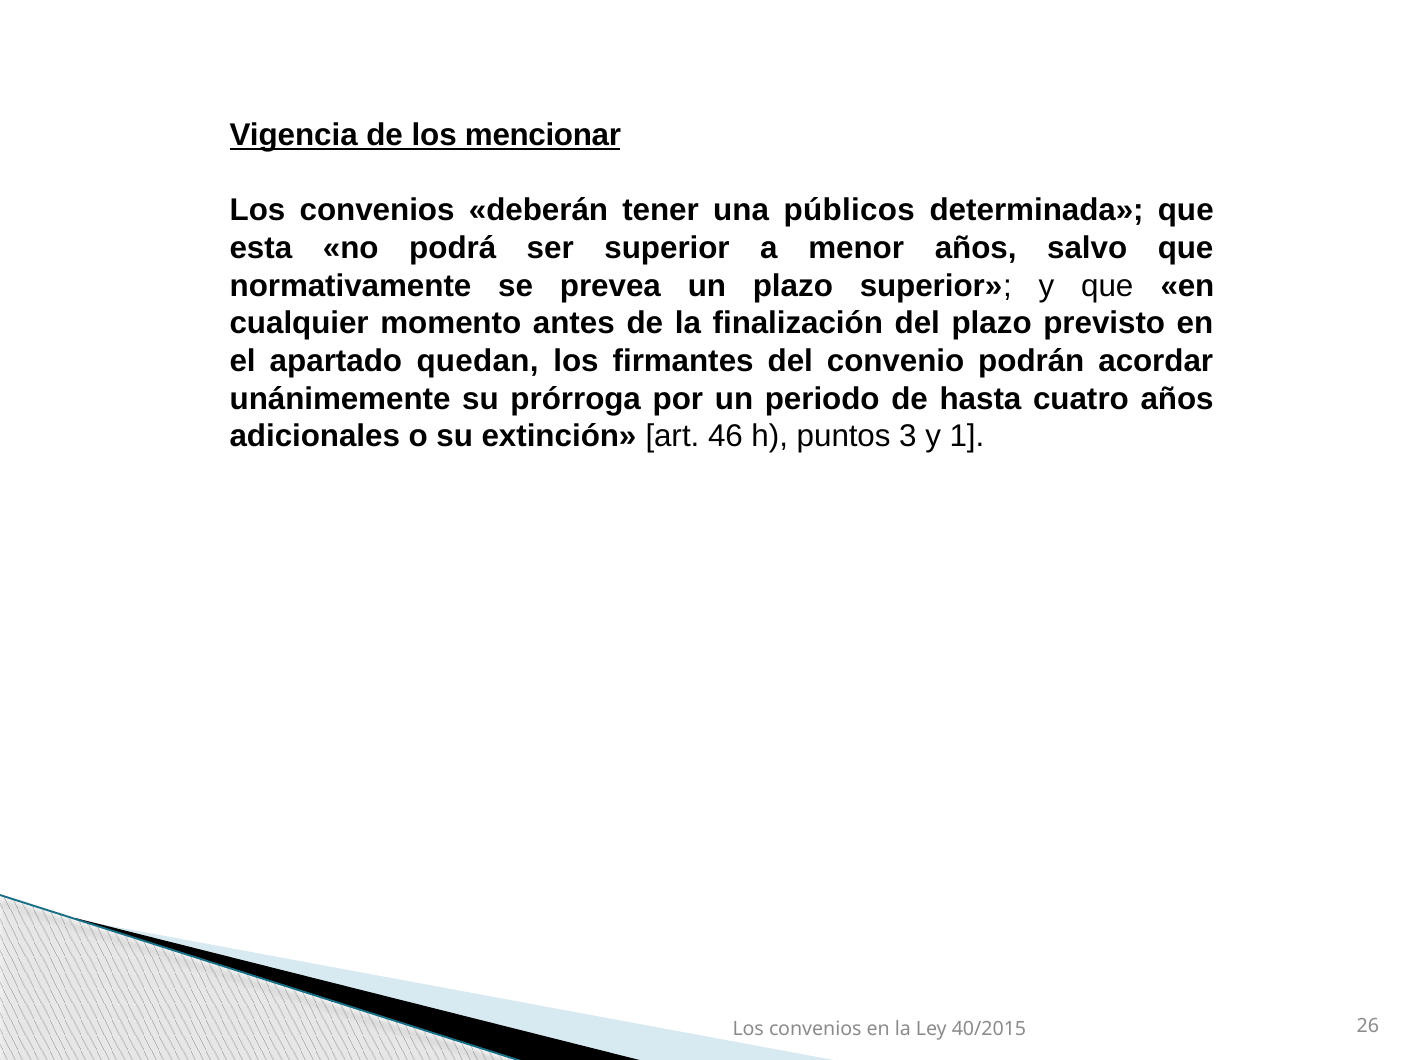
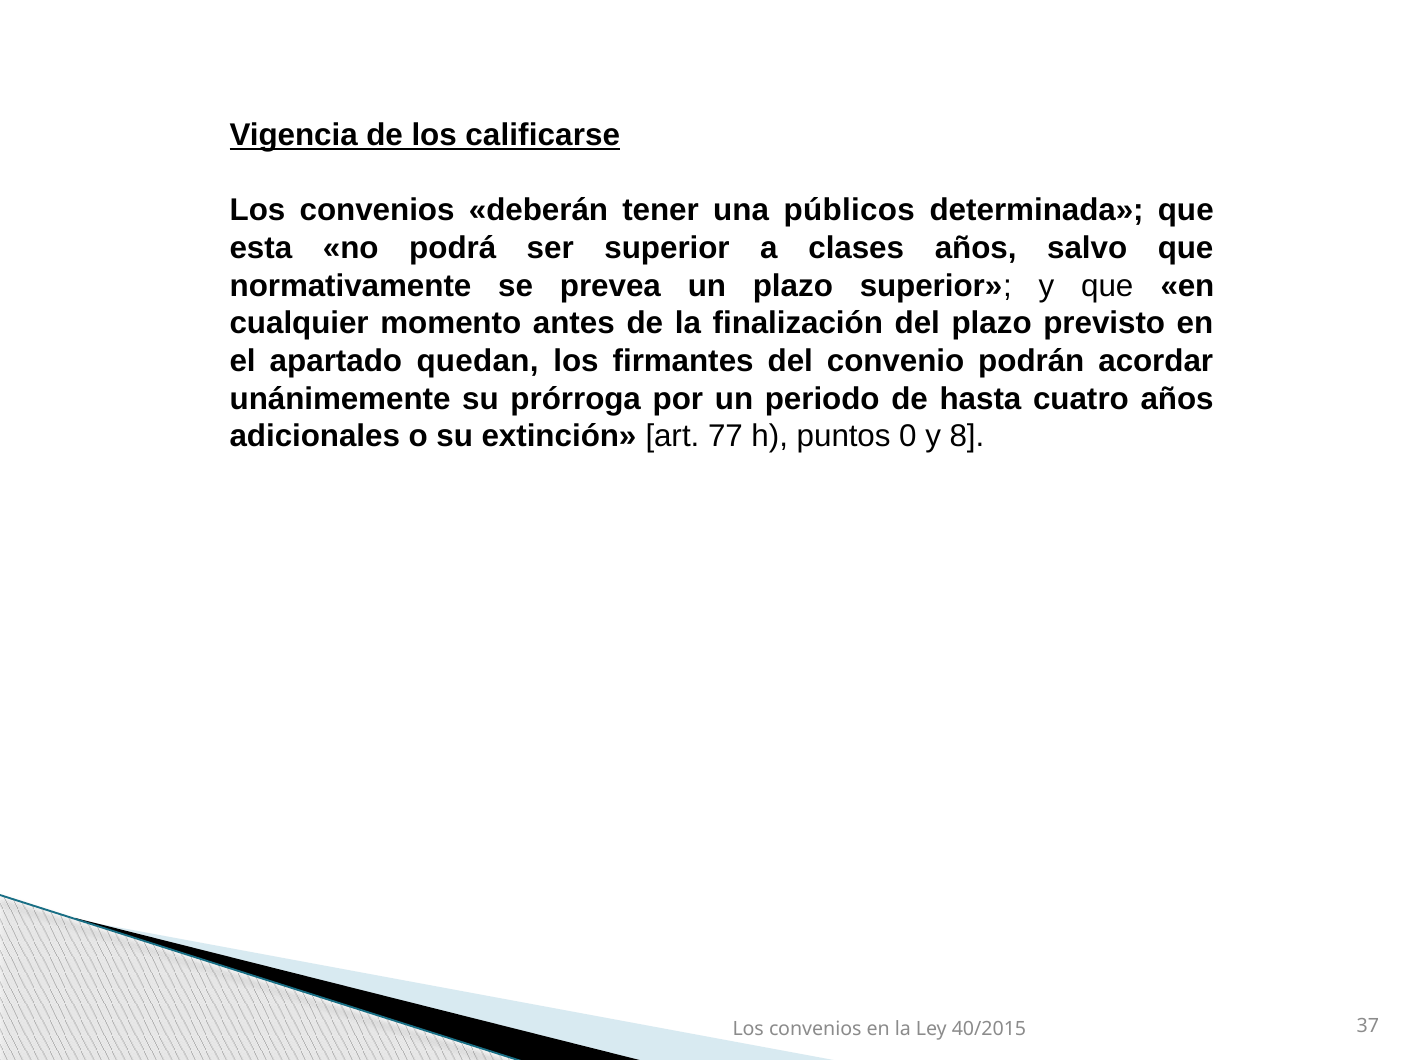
mencionar: mencionar -> calificarse
menor: menor -> clases
46: 46 -> 77
3: 3 -> 0
1: 1 -> 8
26: 26 -> 37
